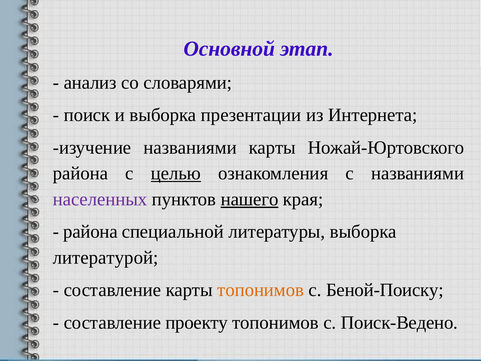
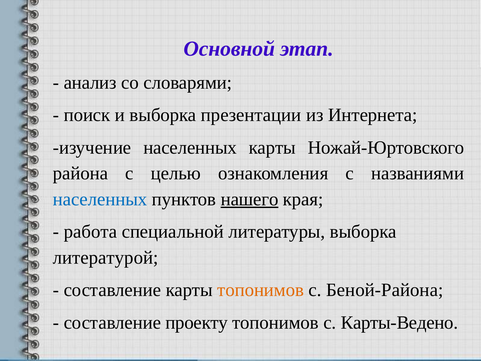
изучение названиями: названиями -> населенных
целью underline: present -> none
населенных at (100, 199) colour: purple -> blue
района at (90, 232): района -> работа
Беной-Поиску: Беной-Поиску -> Беной-Района
Поиск-Ведено: Поиск-Ведено -> Карты-Ведено
